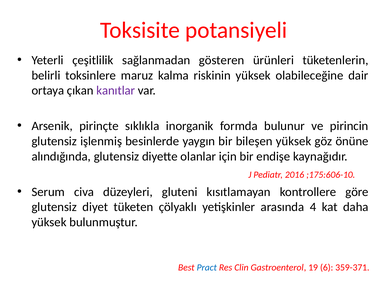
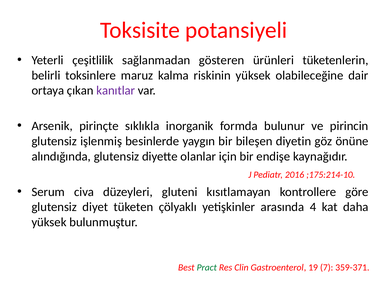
bileşen yüksek: yüksek -> diyetin
;175:606-10: ;175:606-10 -> ;175:214-10
Pract colour: blue -> green
6: 6 -> 7
